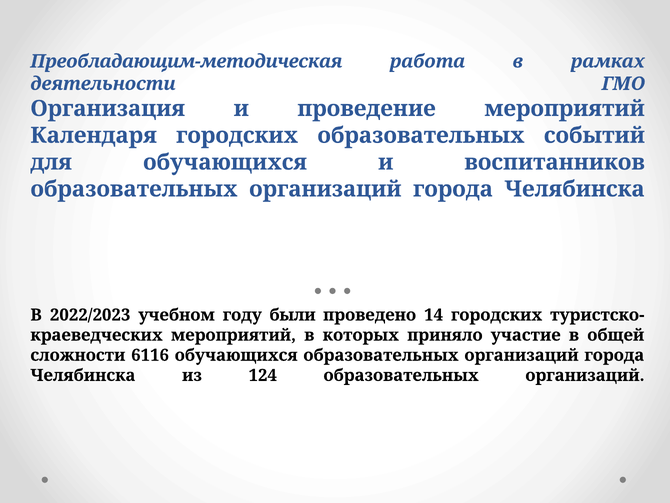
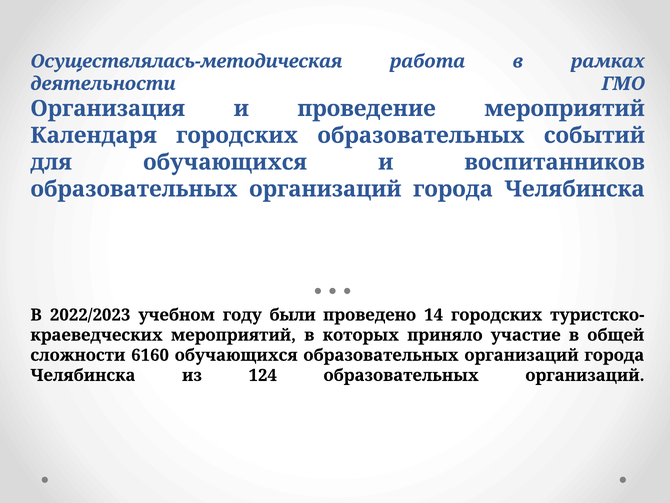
Преобладающим-методическая: Преобладающим-методическая -> Осуществлялась-методическая
6116: 6116 -> 6160
